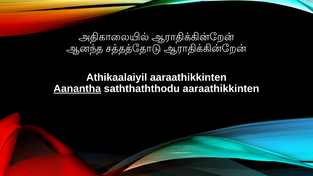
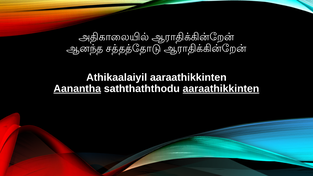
aaraathikkinten at (221, 89) underline: none -> present
